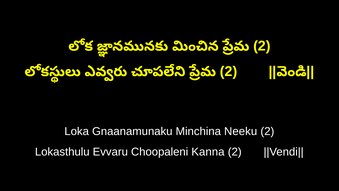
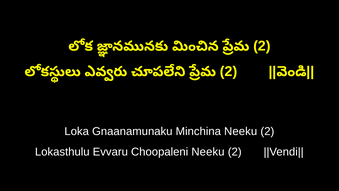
Choopaleni Kanna: Kanna -> Neeku
